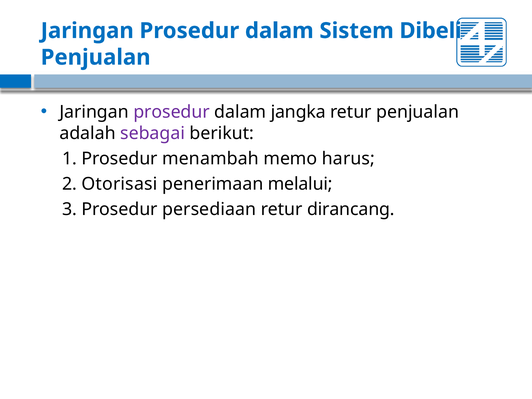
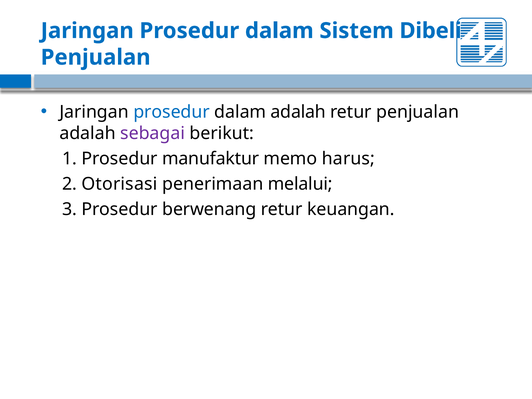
prosedur at (172, 112) colour: purple -> blue
dalam jangka: jangka -> adalah
menambah: menambah -> manufaktur
persediaan: persediaan -> berwenang
dirancang: dirancang -> keuangan
